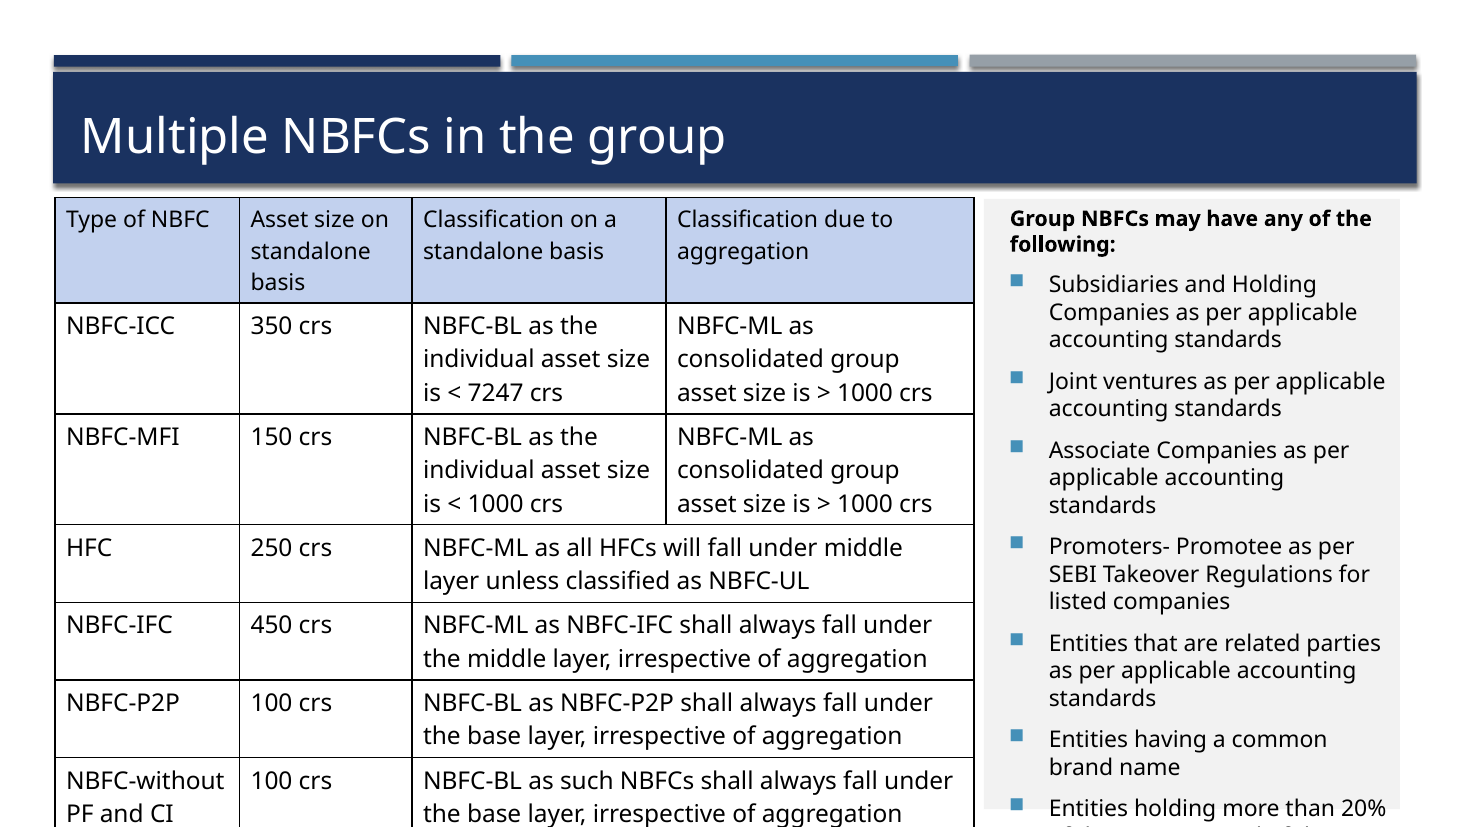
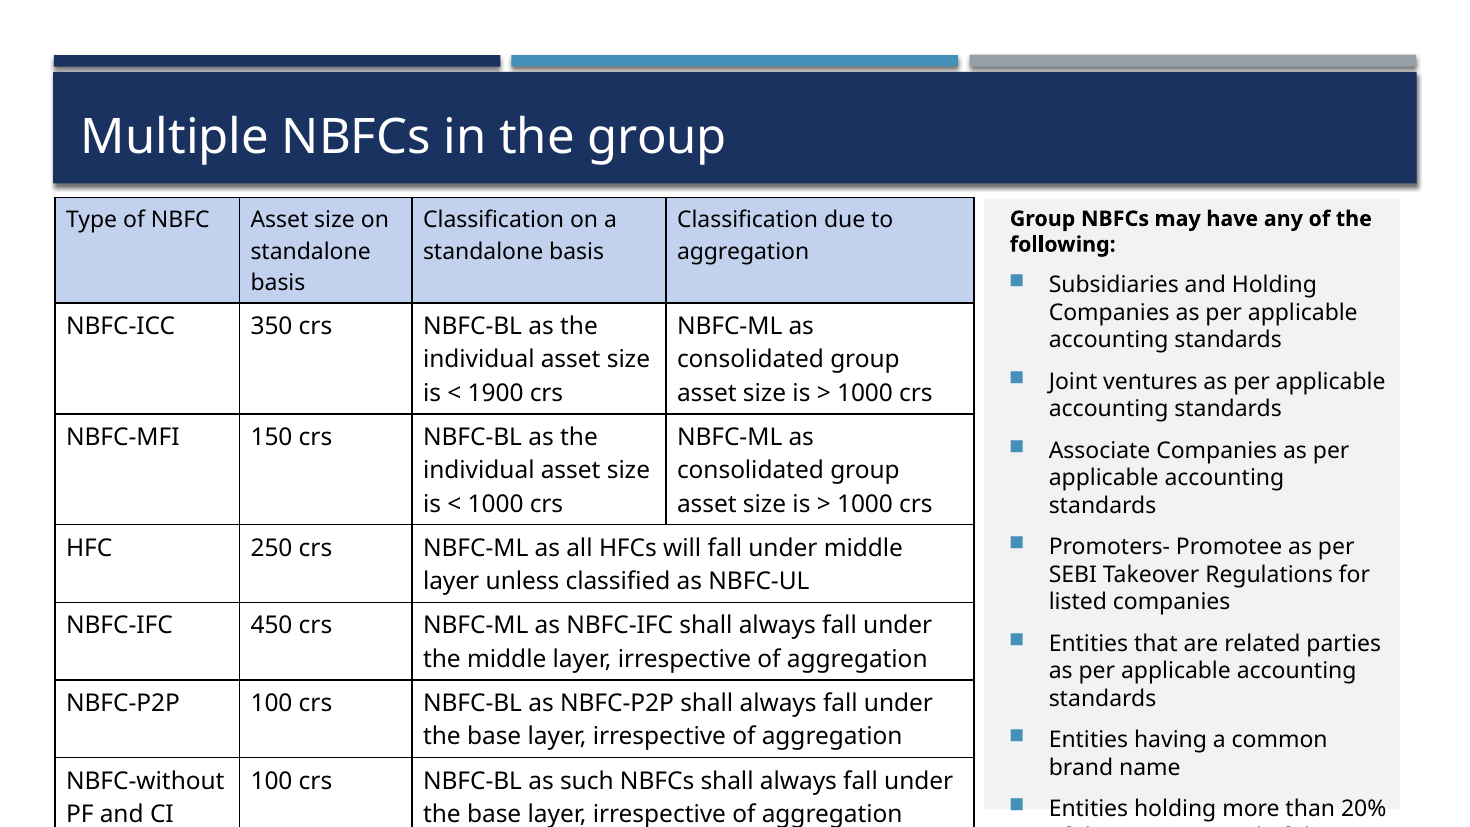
7247: 7247 -> 1900
